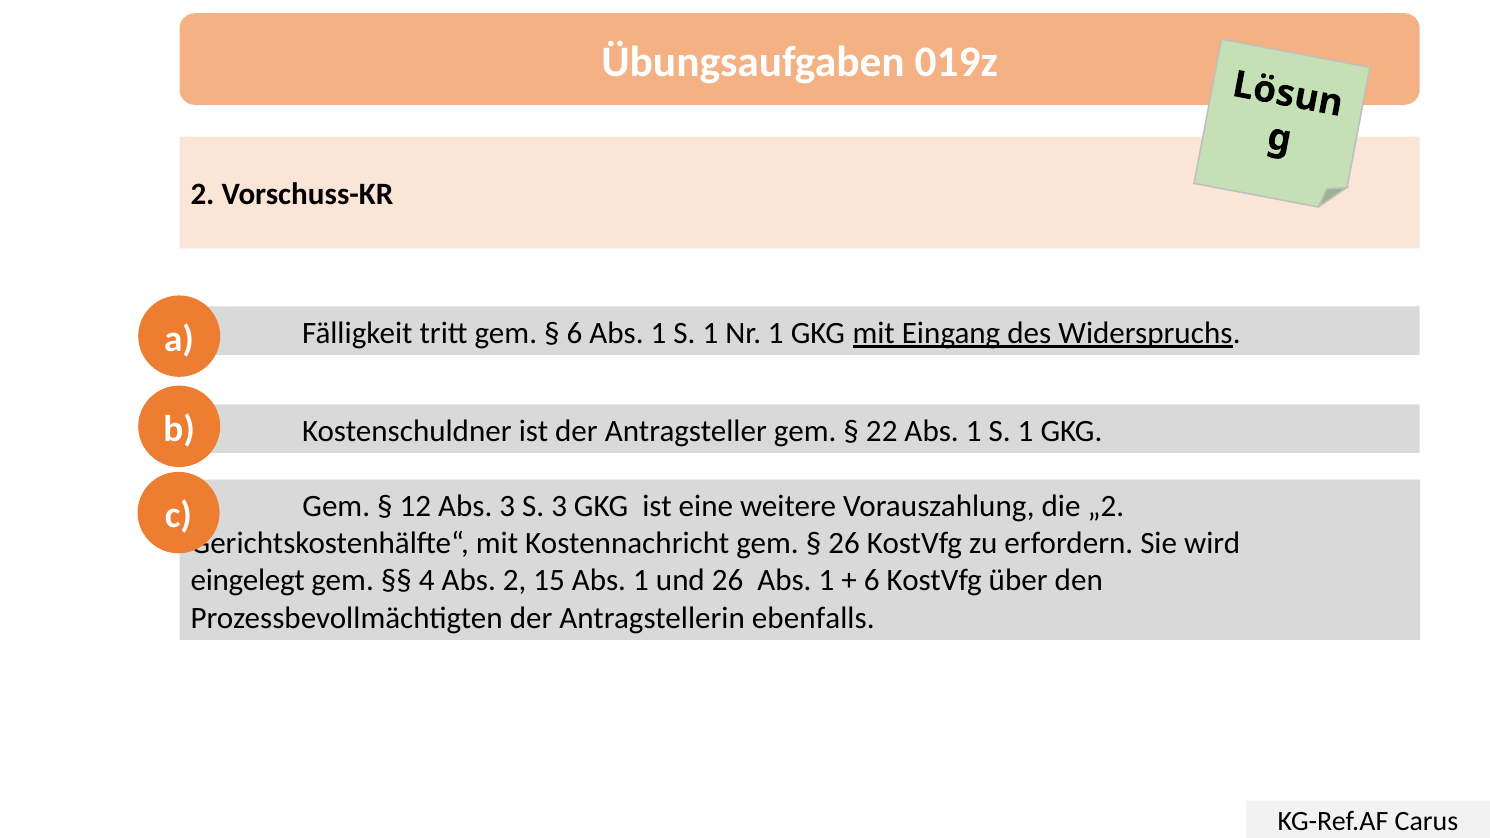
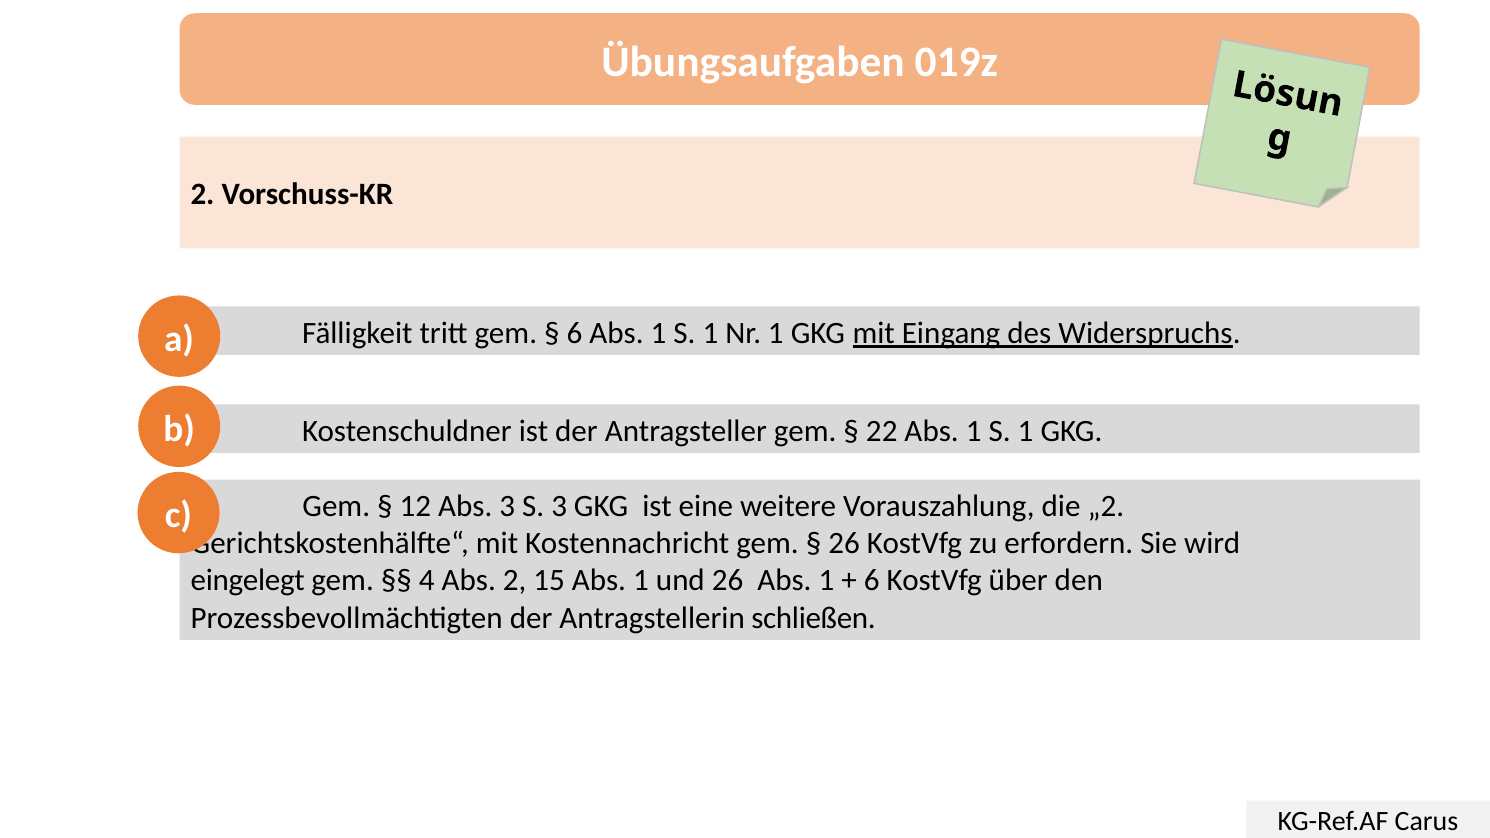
ebenfalls: ebenfalls -> schließen
